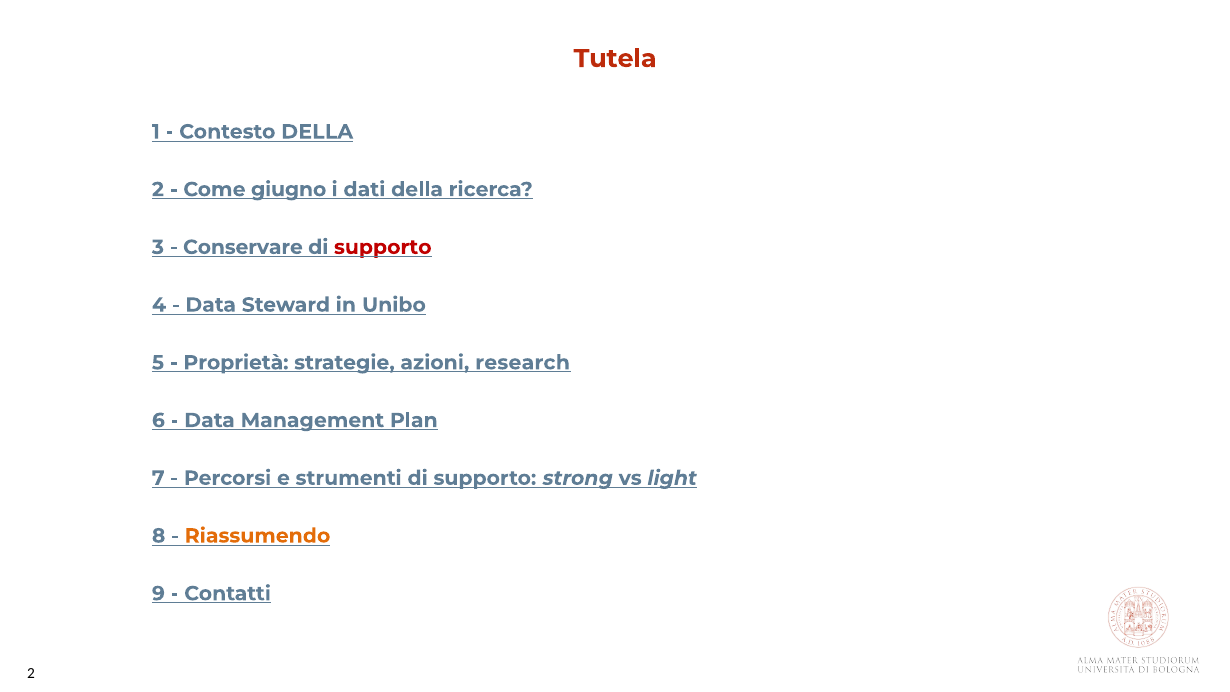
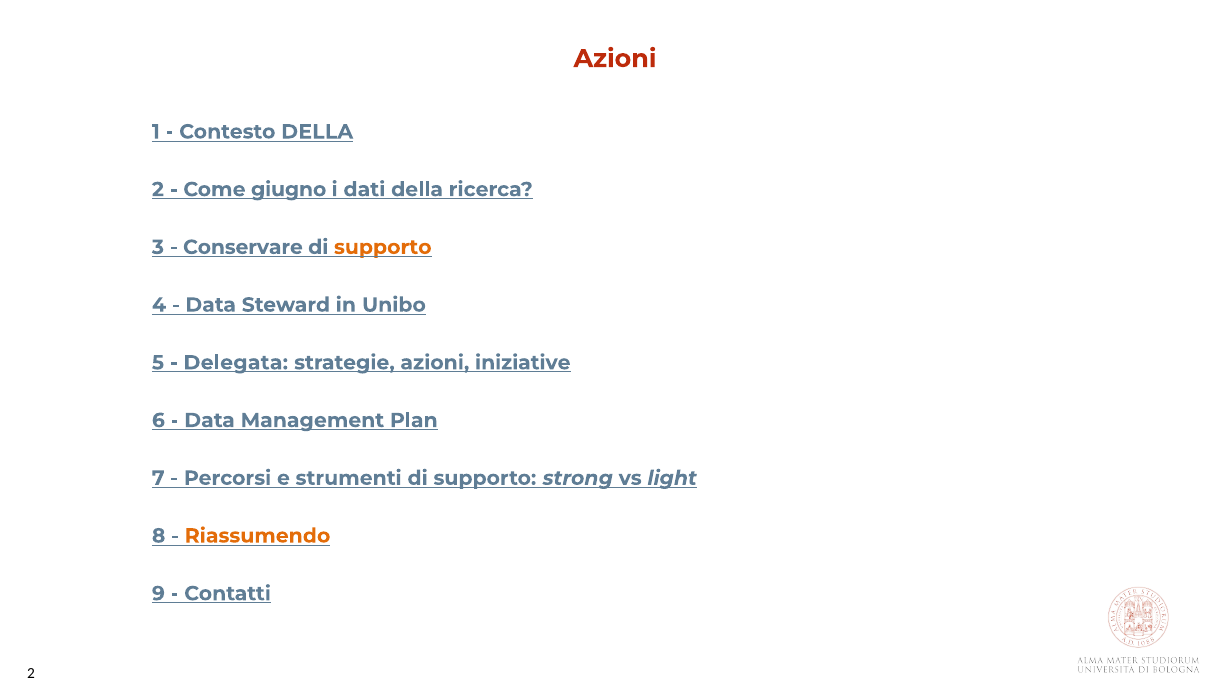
Tutela at (615, 59): Tutela -> Azioni
supporto at (383, 247) colour: red -> orange
Proprietà: Proprietà -> Delegata
research: research -> iniziative
